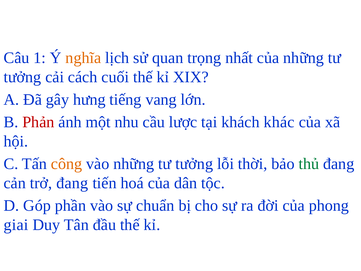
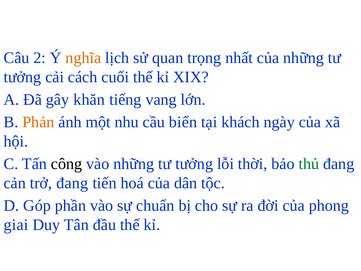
1: 1 -> 2
hưng: hưng -> khăn
Phản colour: red -> orange
lược: lược -> biển
khác: khác -> ngày
công colour: orange -> black
